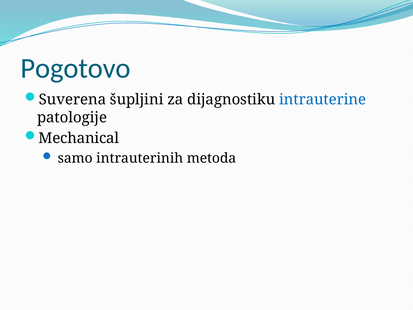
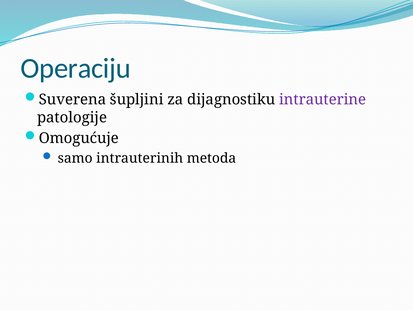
Pogotovo: Pogotovo -> Operaciju
intrauterine colour: blue -> purple
Mechanical: Mechanical -> Omogućuje
